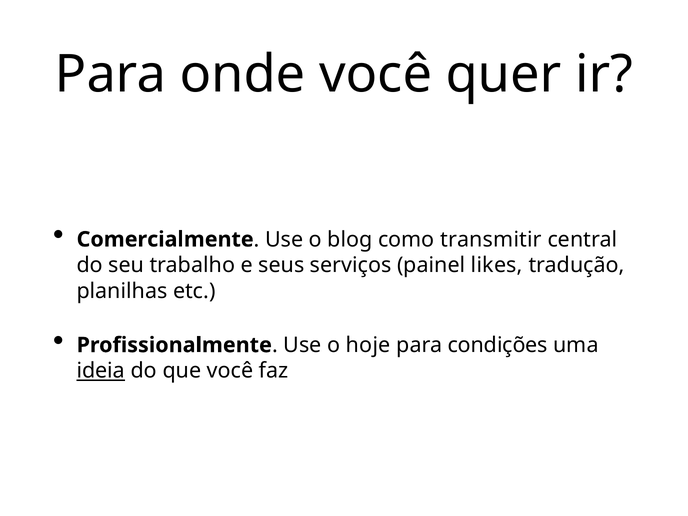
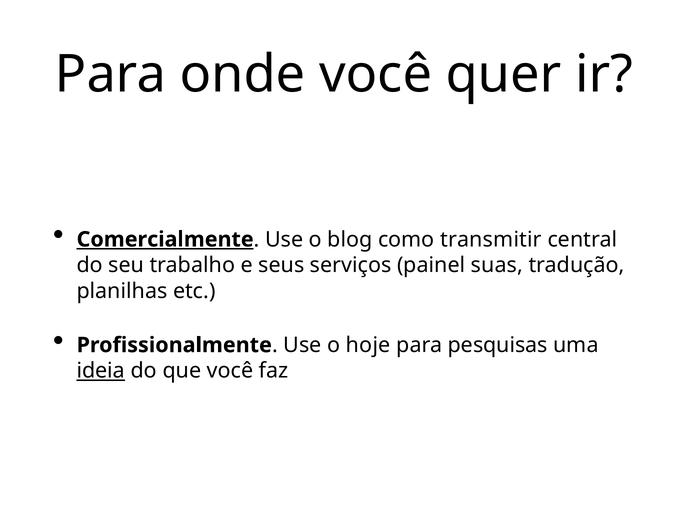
Comercialmente underline: none -> present
likes: likes -> suas
condições: condições -> pesquisas
